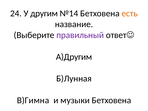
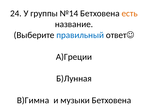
другим: другим -> группы
правильный colour: purple -> blue
А)Другим: А)Другим -> А)Греции
